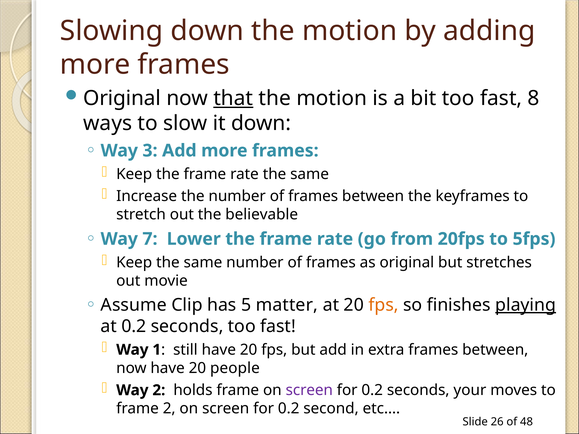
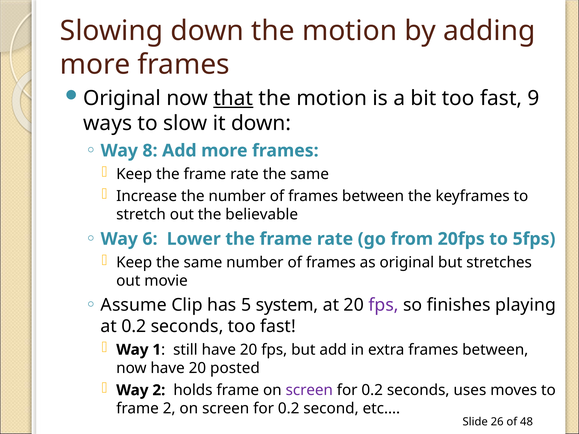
8: 8 -> 9
3: 3 -> 8
7: 7 -> 6
matter: matter -> system
fps at (383, 305) colour: orange -> purple
playing underline: present -> none
people: people -> posted
your: your -> uses
